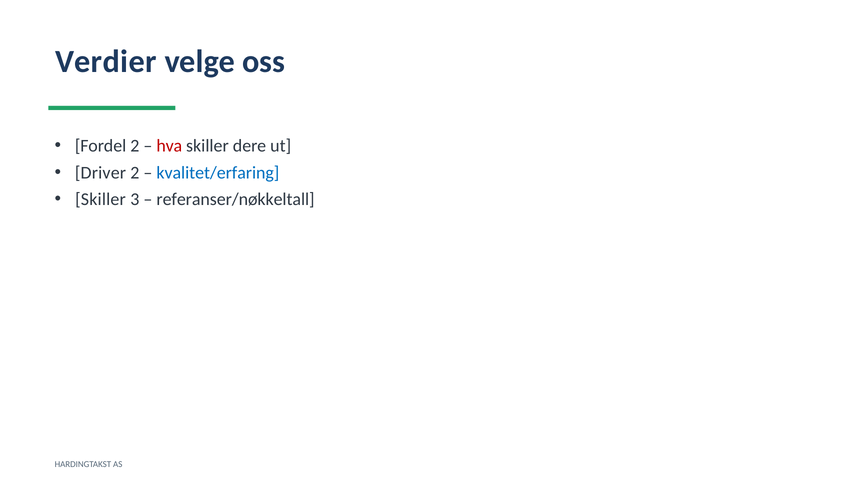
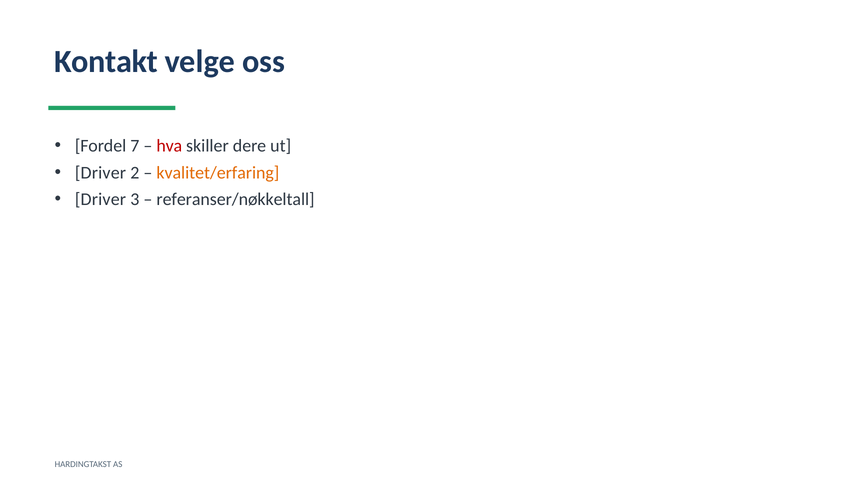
Verdier: Verdier -> Kontakt
Fordel 2: 2 -> 7
kvalitet/erfaring colour: blue -> orange
Skiller at (100, 199): Skiller -> Driver
